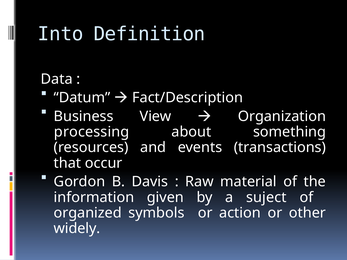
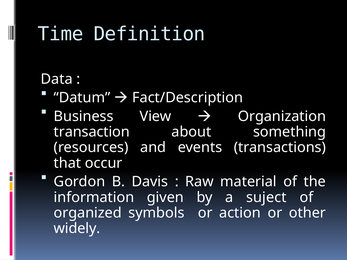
Into: Into -> Time
processing: processing -> transaction
